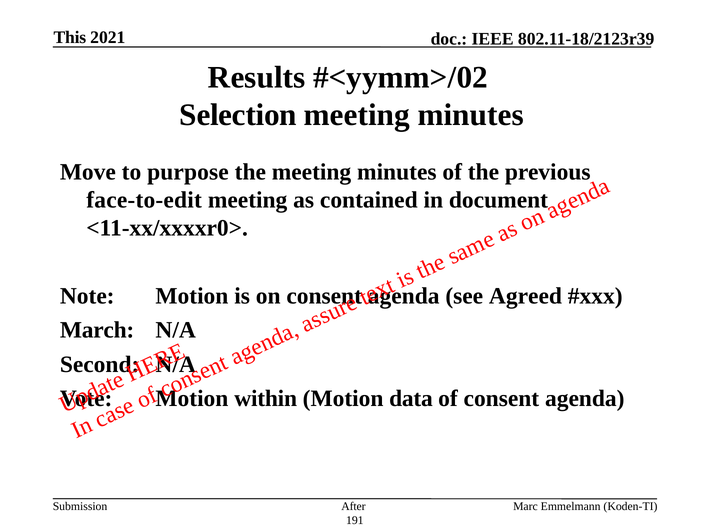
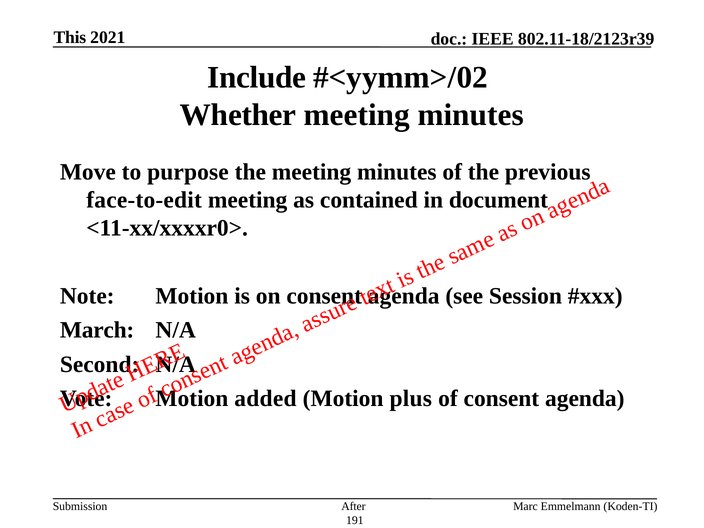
Results: Results -> Include
Selection: Selection -> Whether
Agreed: Agreed -> Session
within: within -> added
data: data -> plus
